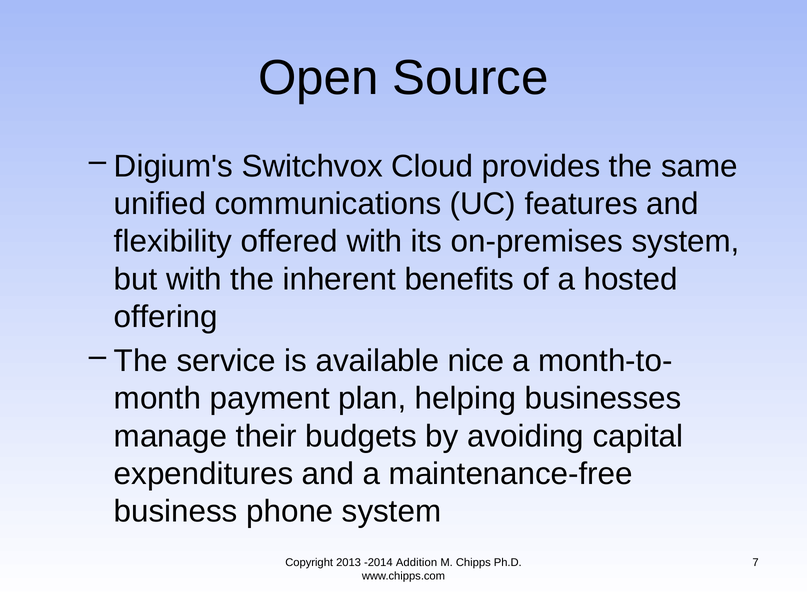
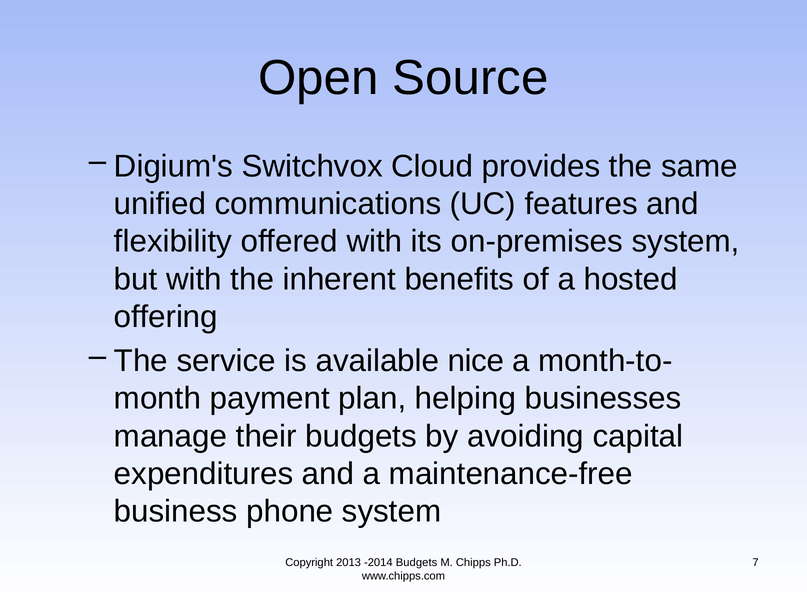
-2014 Addition: Addition -> Budgets
